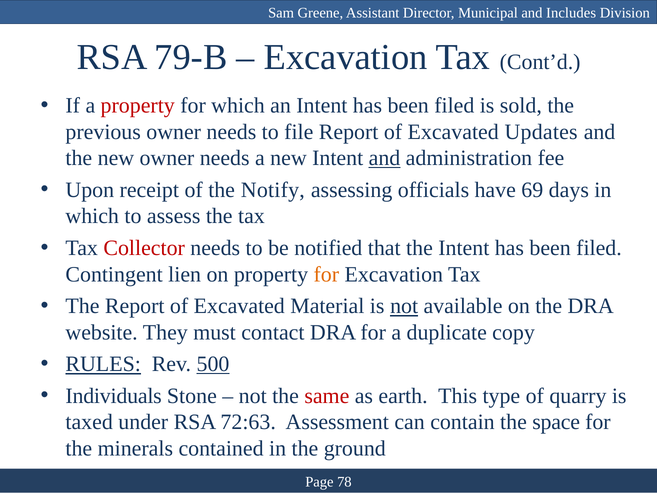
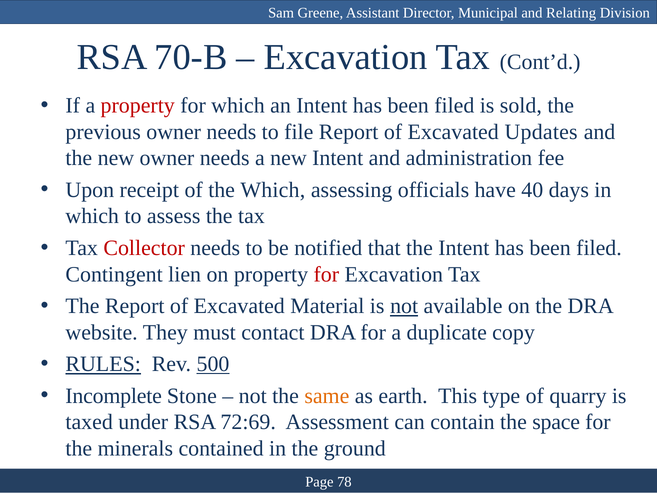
Includes: Includes -> Relating
79-B: 79-B -> 70-B
and at (385, 158) underline: present -> none
the Notify: Notify -> Which
69: 69 -> 40
for at (326, 274) colour: orange -> red
Individuals: Individuals -> Incomplete
same colour: red -> orange
72:63: 72:63 -> 72:69
